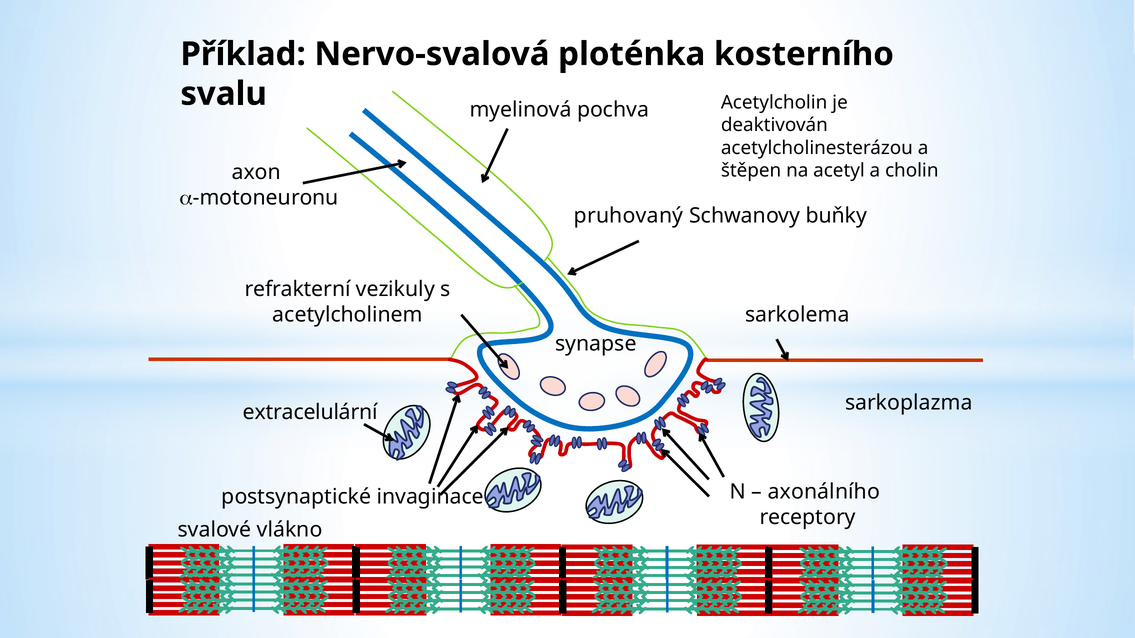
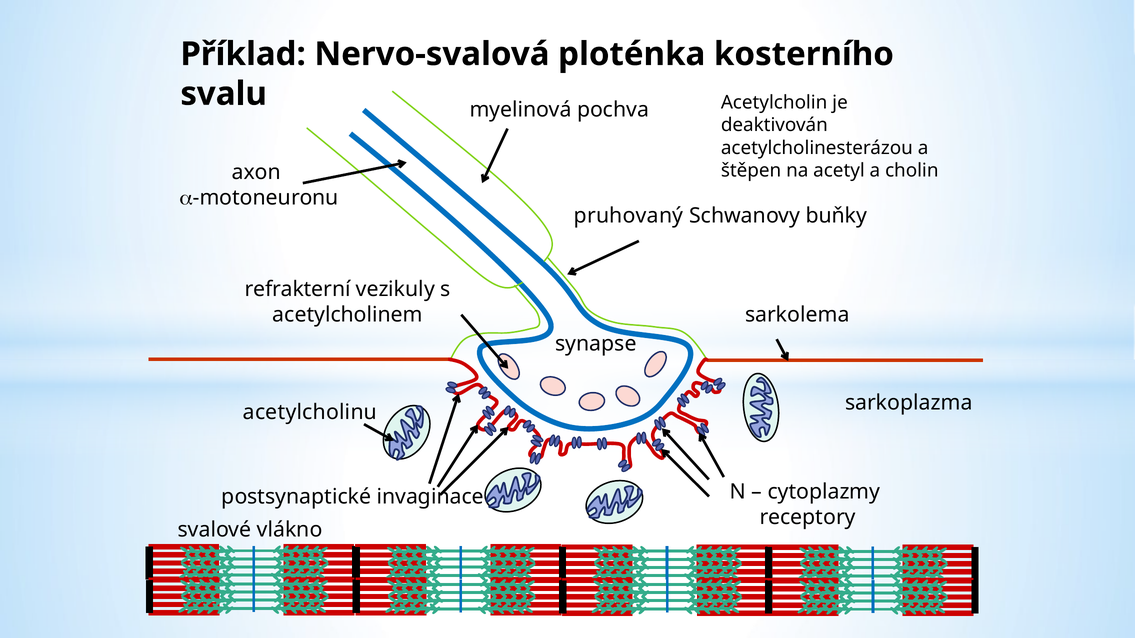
extracelulární: extracelulární -> acetylcholinu
axonálního: axonálního -> cytoplazmy
